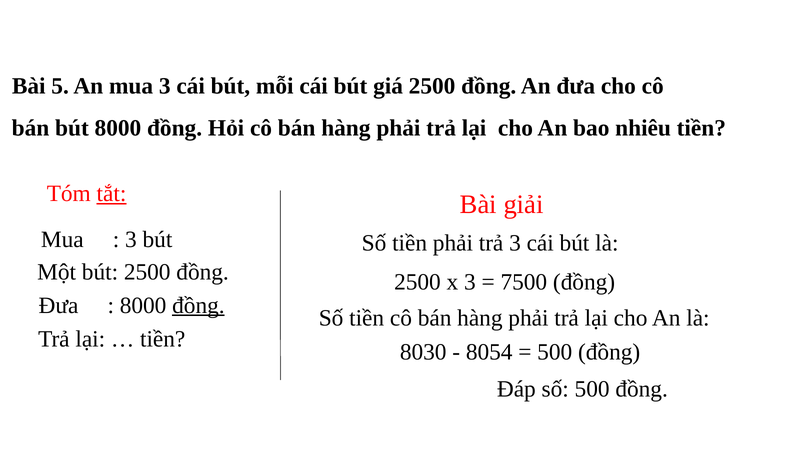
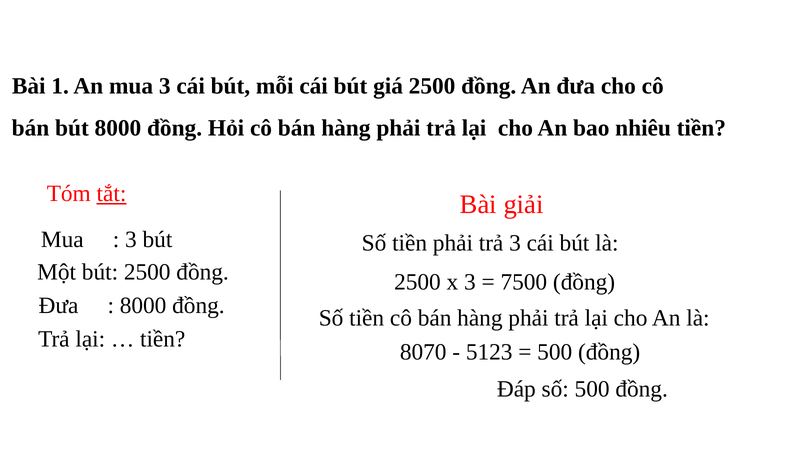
5: 5 -> 1
đồng at (198, 306) underline: present -> none
8030: 8030 -> 8070
8054: 8054 -> 5123
